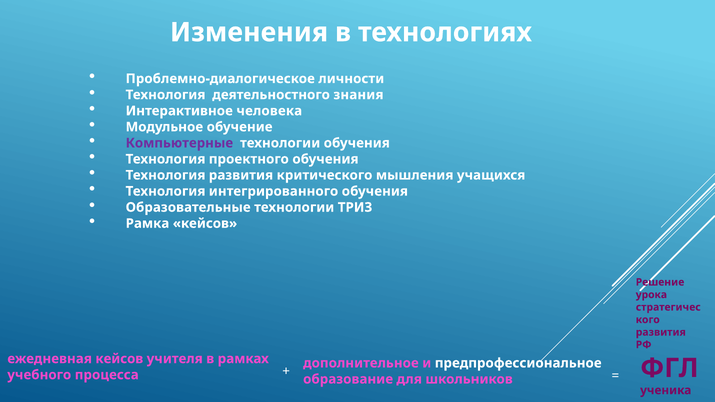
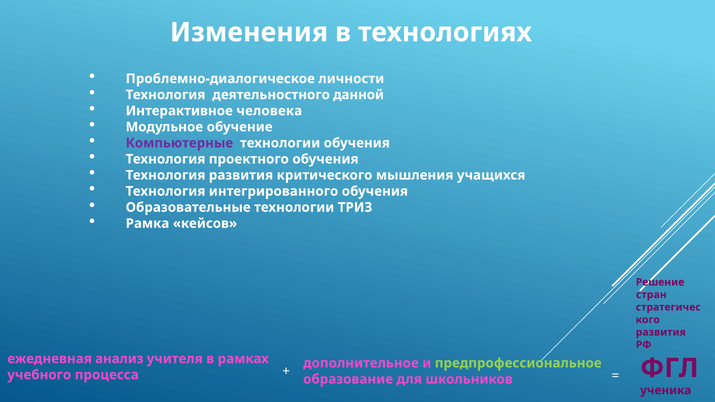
знания: знания -> данной
урока: урока -> стран
ежедневная кейсов: кейсов -> анализ
предпрофессиональное colour: white -> light green
